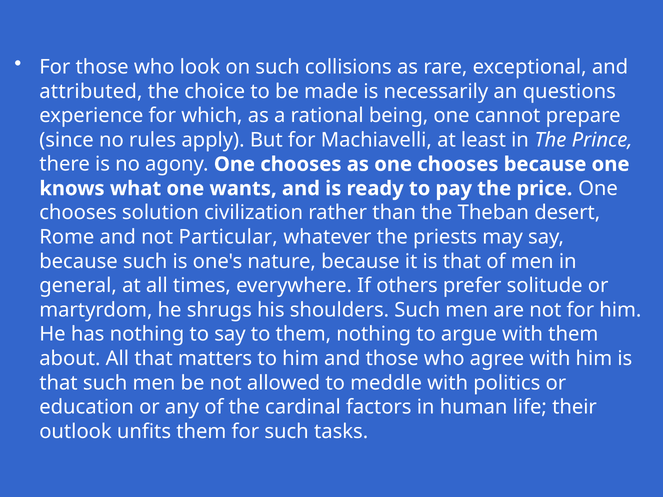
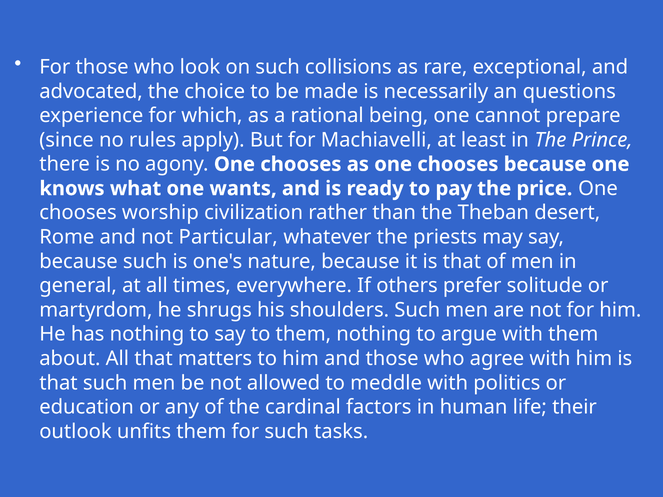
attributed: attributed -> advocated
solution: solution -> worship
